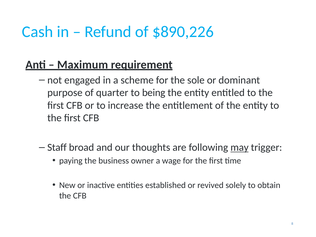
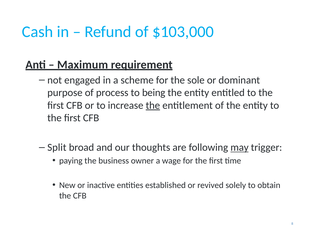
$890,226: $890,226 -> $103,000
quarter: quarter -> process
the at (153, 105) underline: none -> present
Staff: Staff -> Split
